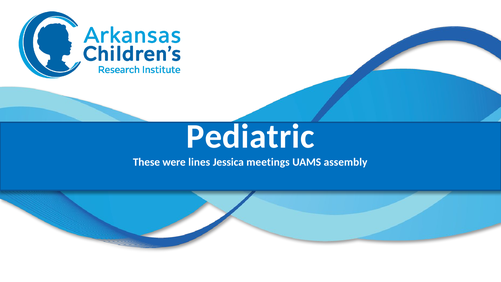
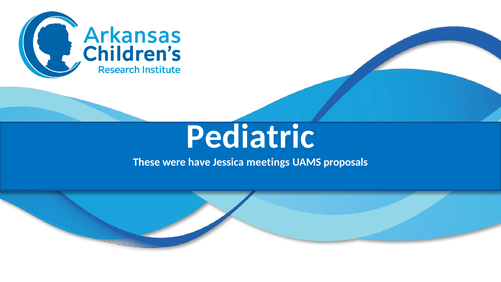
lines: lines -> have
assembly: assembly -> proposals
